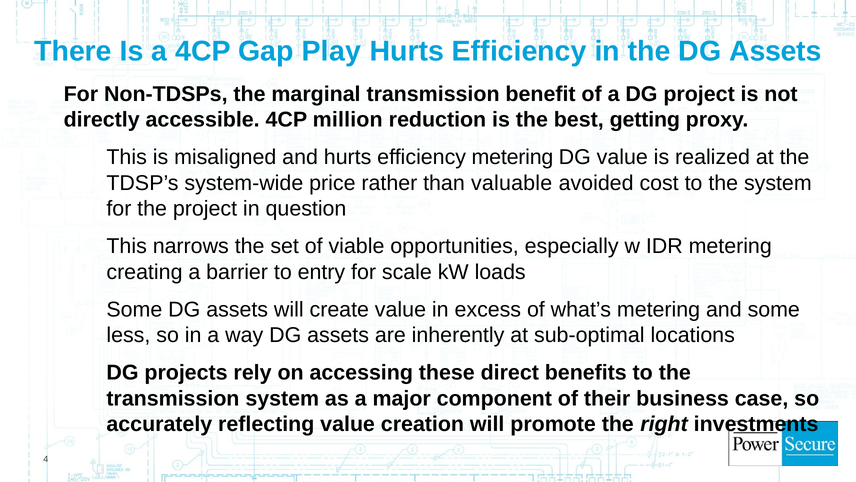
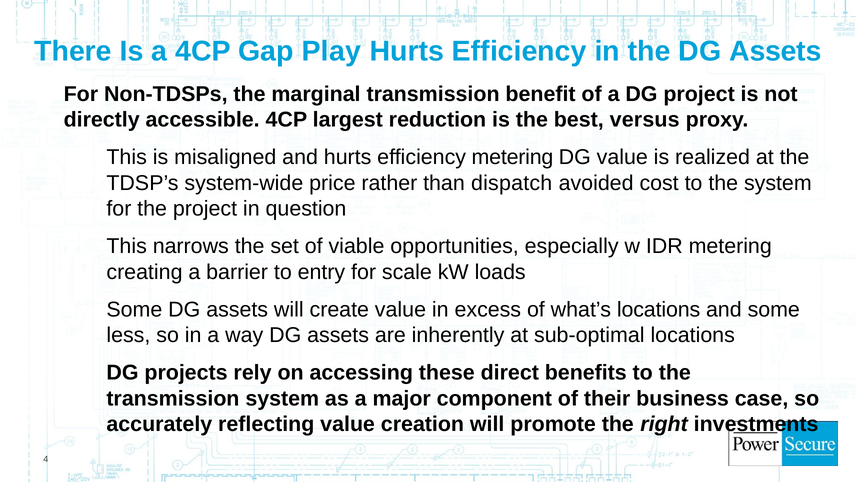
million: million -> largest
getting: getting -> versus
valuable: valuable -> dispatch
what’s metering: metering -> locations
